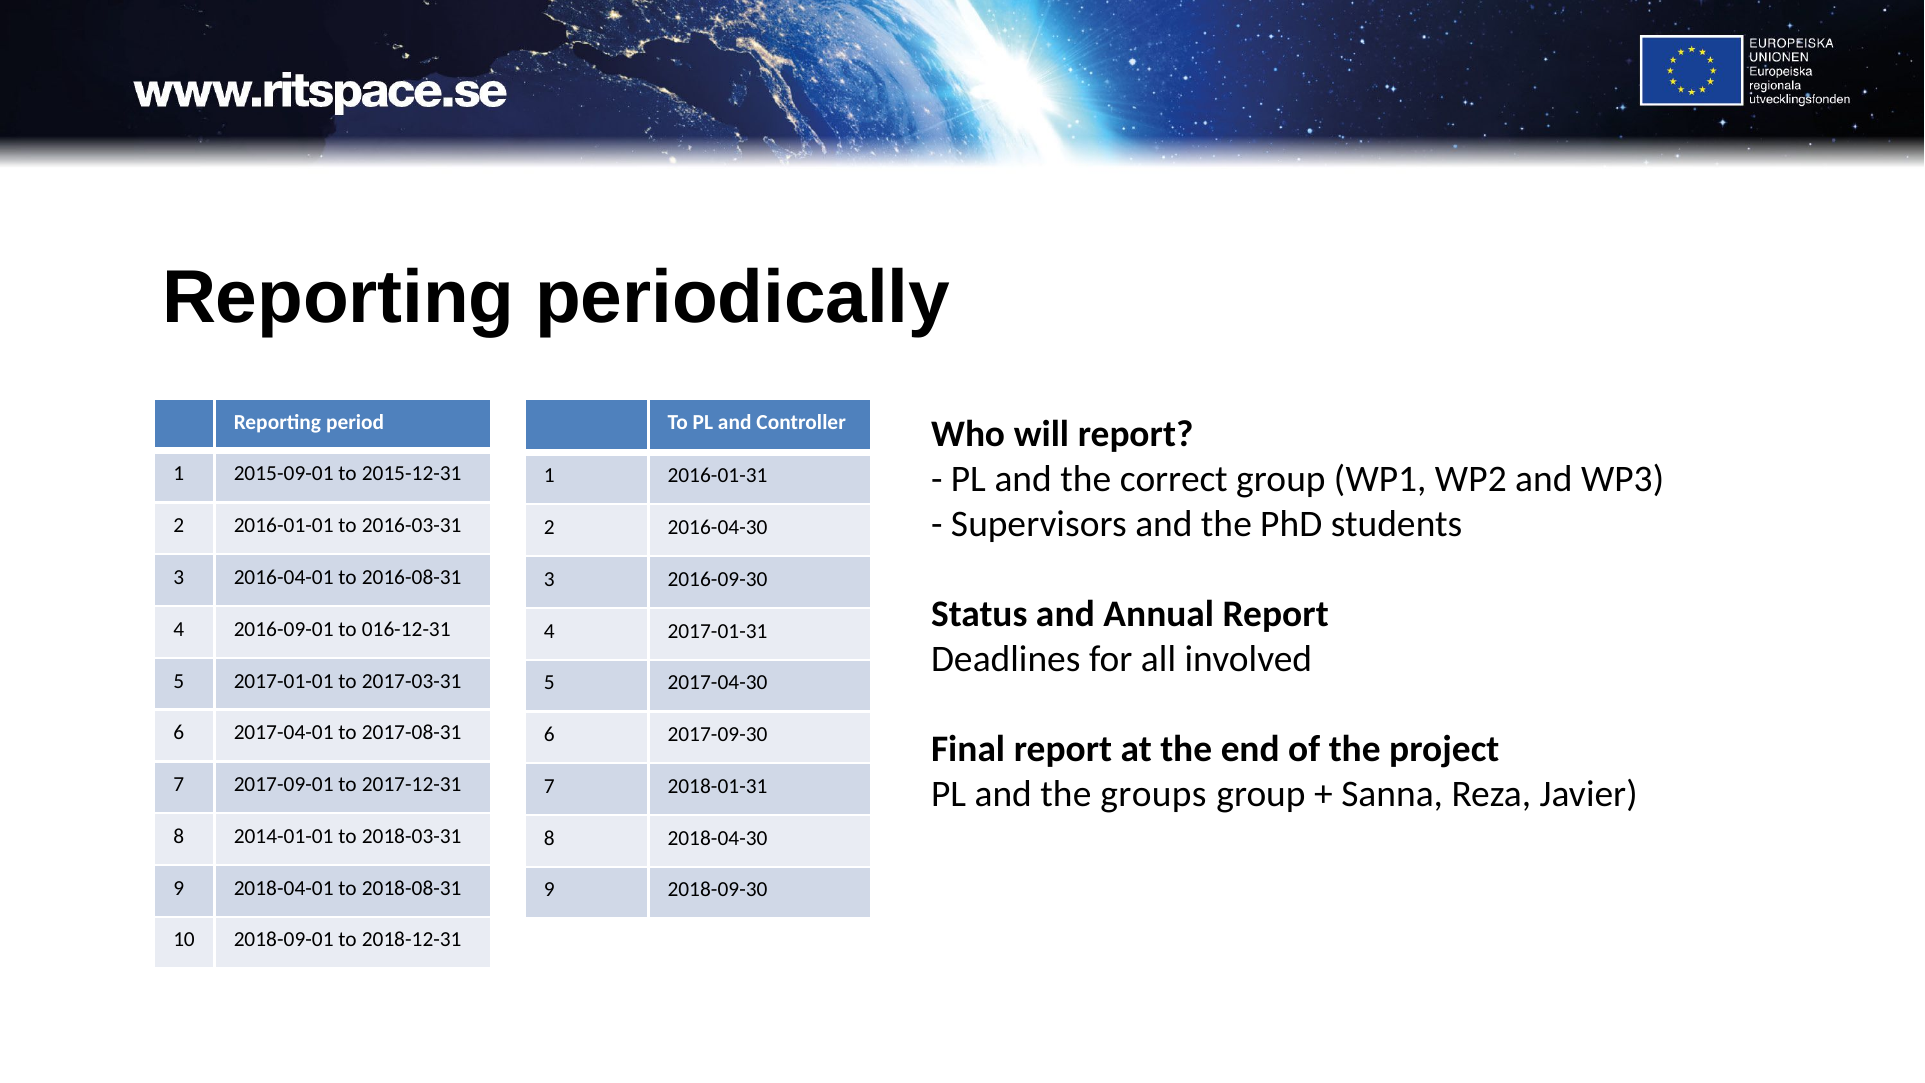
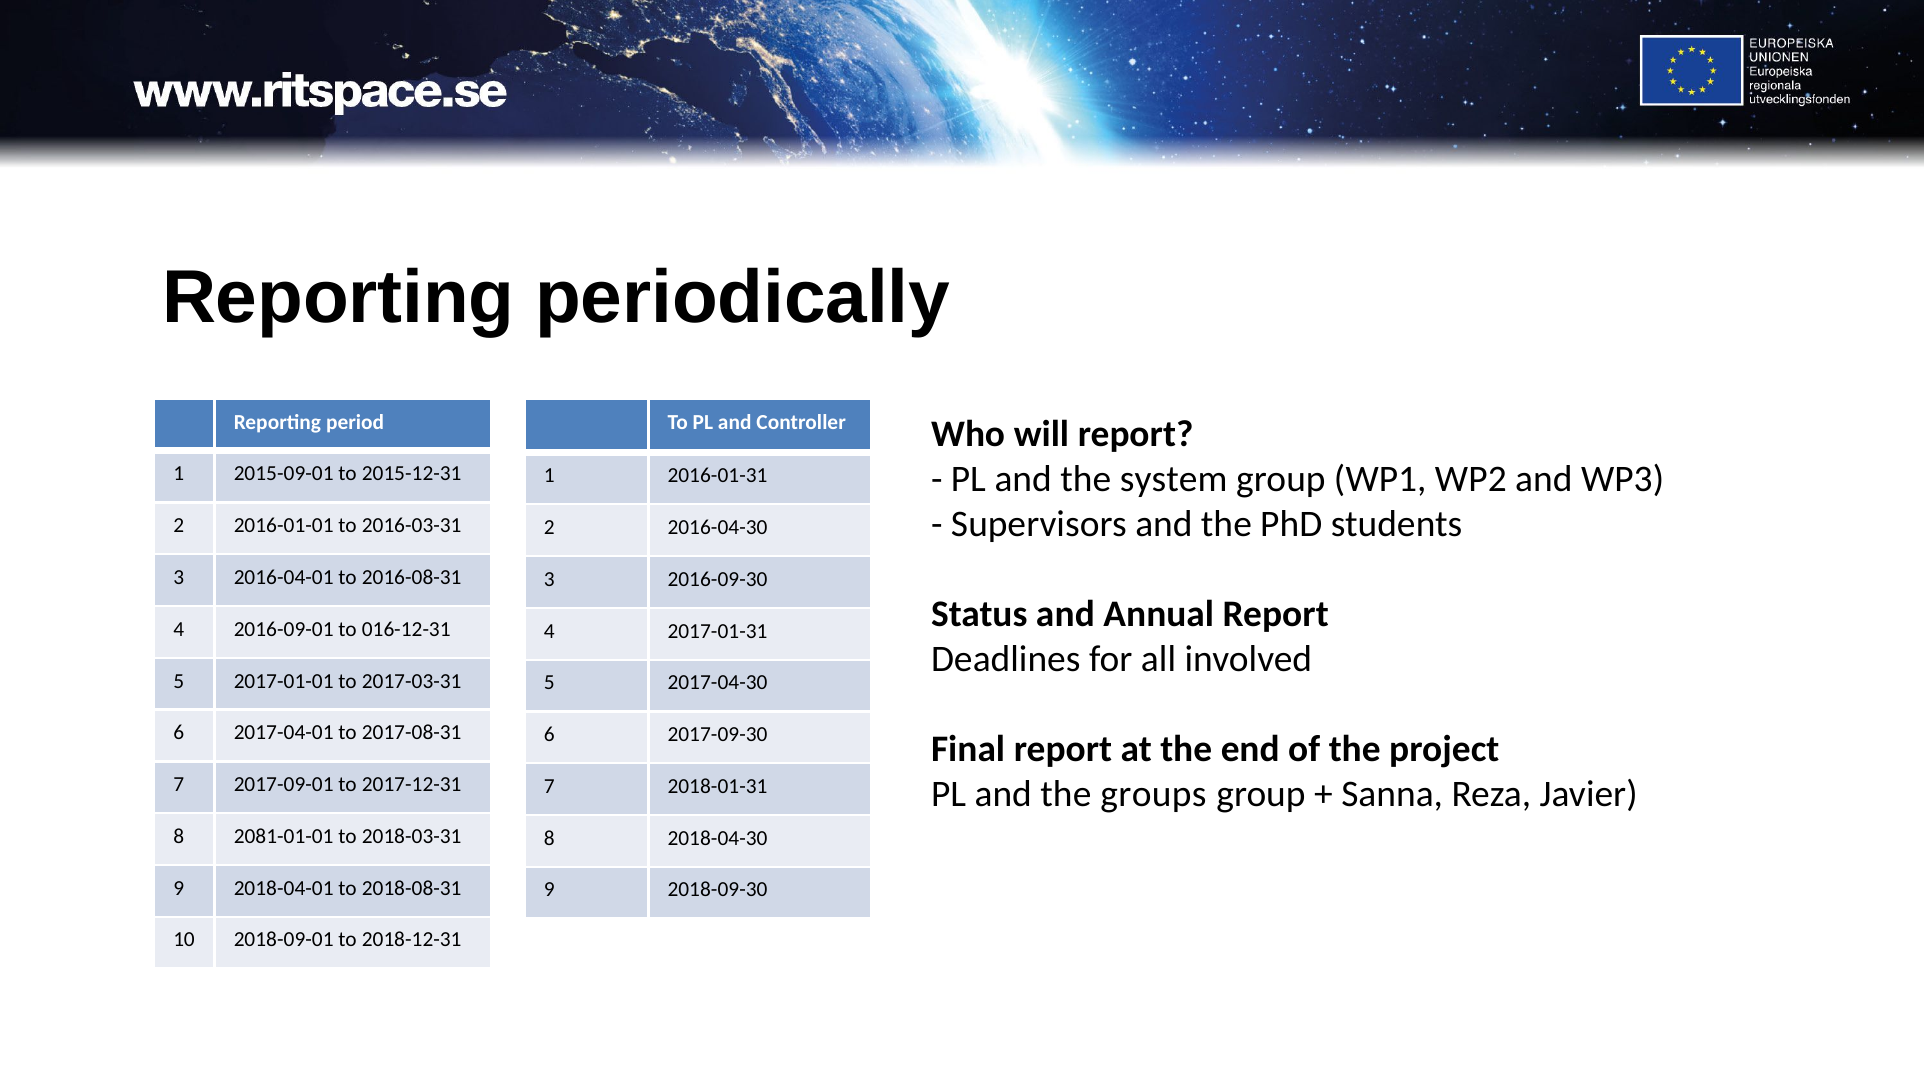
correct: correct -> system
2014-01-01: 2014-01-01 -> 2081-01-01
